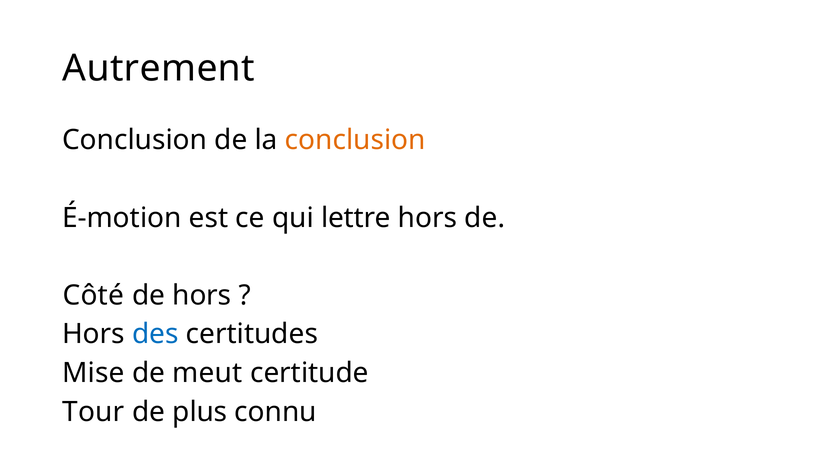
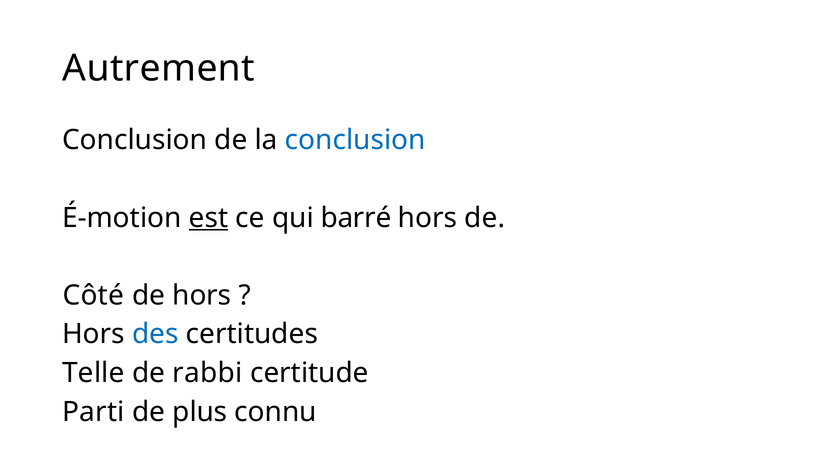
conclusion at (355, 140) colour: orange -> blue
est underline: none -> present
lettre: lettre -> barré
Mise: Mise -> Telle
meut: meut -> rabbi
Tour: Tour -> Parti
